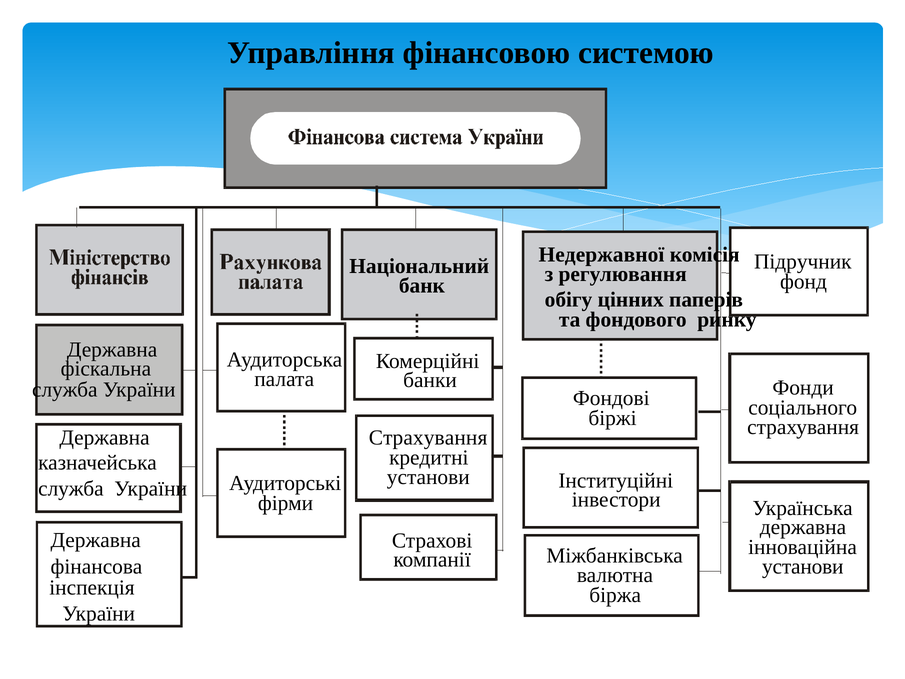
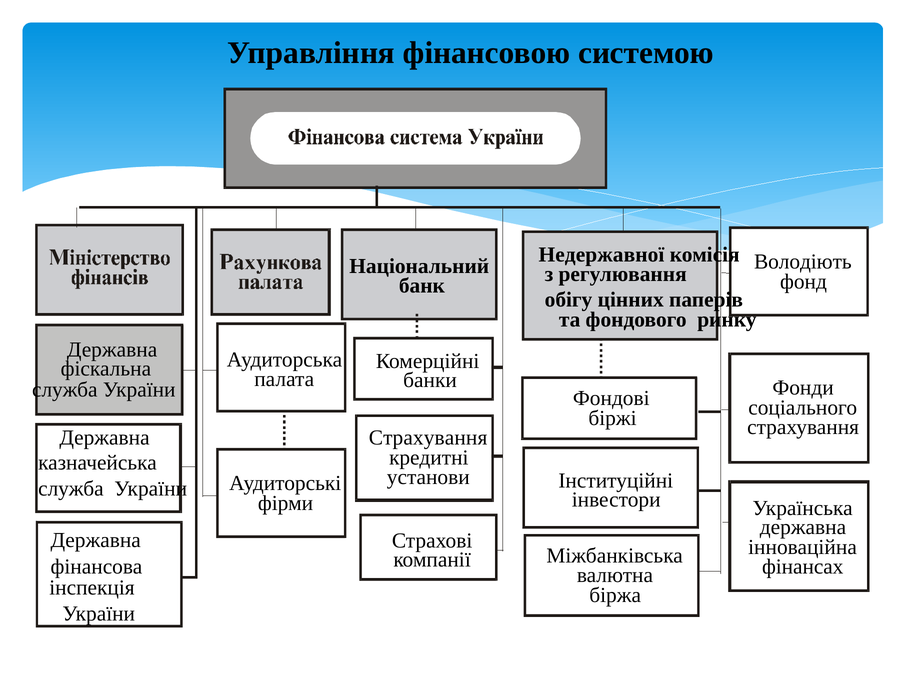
Підручник: Підручник -> Володіють
установи at (803, 567): установи -> фінансах
